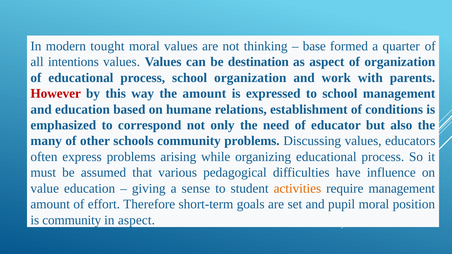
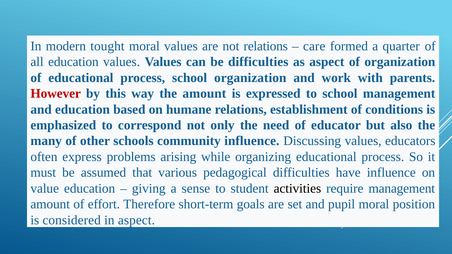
not thinking: thinking -> relations
base: base -> care
all intentions: intentions -> education
be destination: destination -> difficulties
community problems: problems -> influence
activities colour: orange -> black
is community: community -> considered
